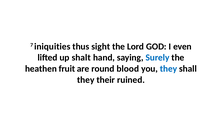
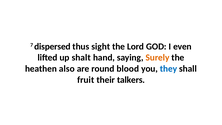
iniquities: iniquities -> dispersed
Surely colour: blue -> orange
fruit: fruit -> also
they at (86, 80): they -> fruit
ruined: ruined -> talkers
